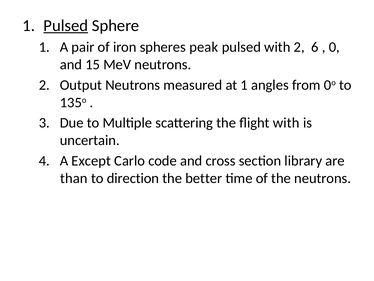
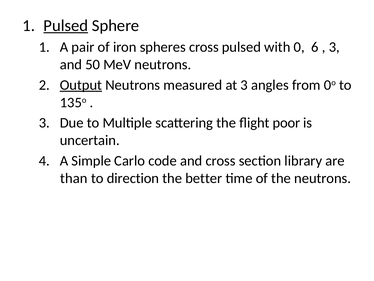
spheres peak: peak -> cross
with 2: 2 -> 0
0 at (334, 47): 0 -> 3
15: 15 -> 50
Output underline: none -> present
at 1: 1 -> 3
flight with: with -> poor
Except: Except -> Simple
